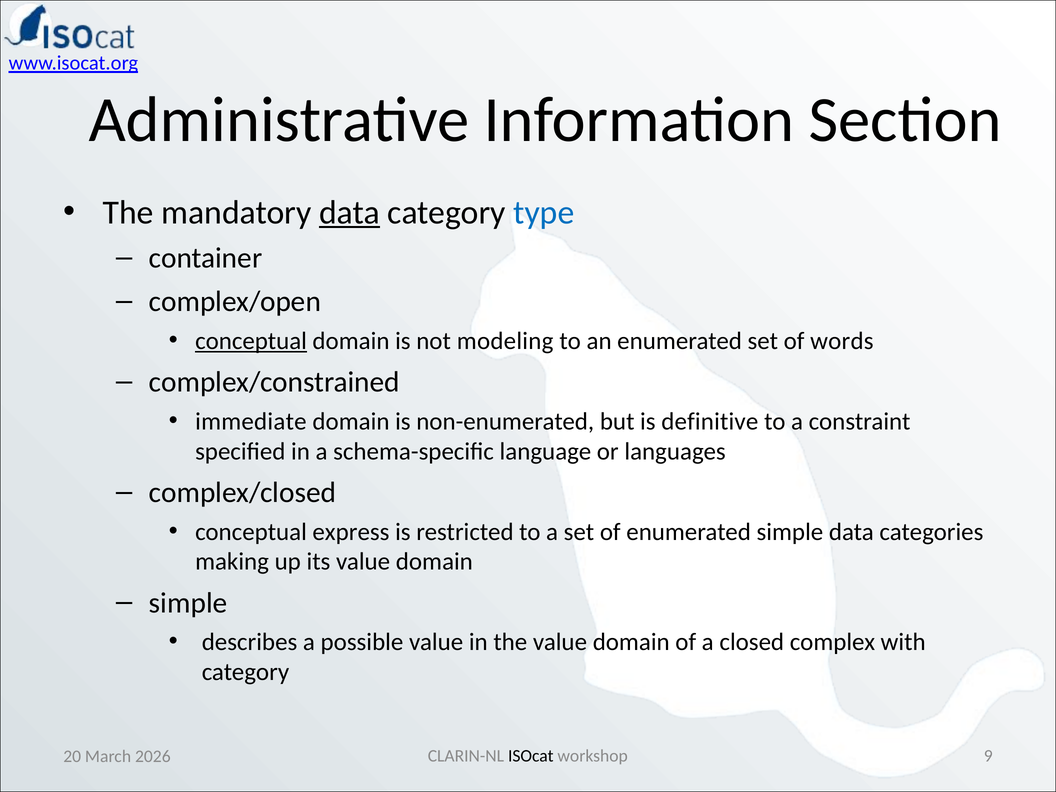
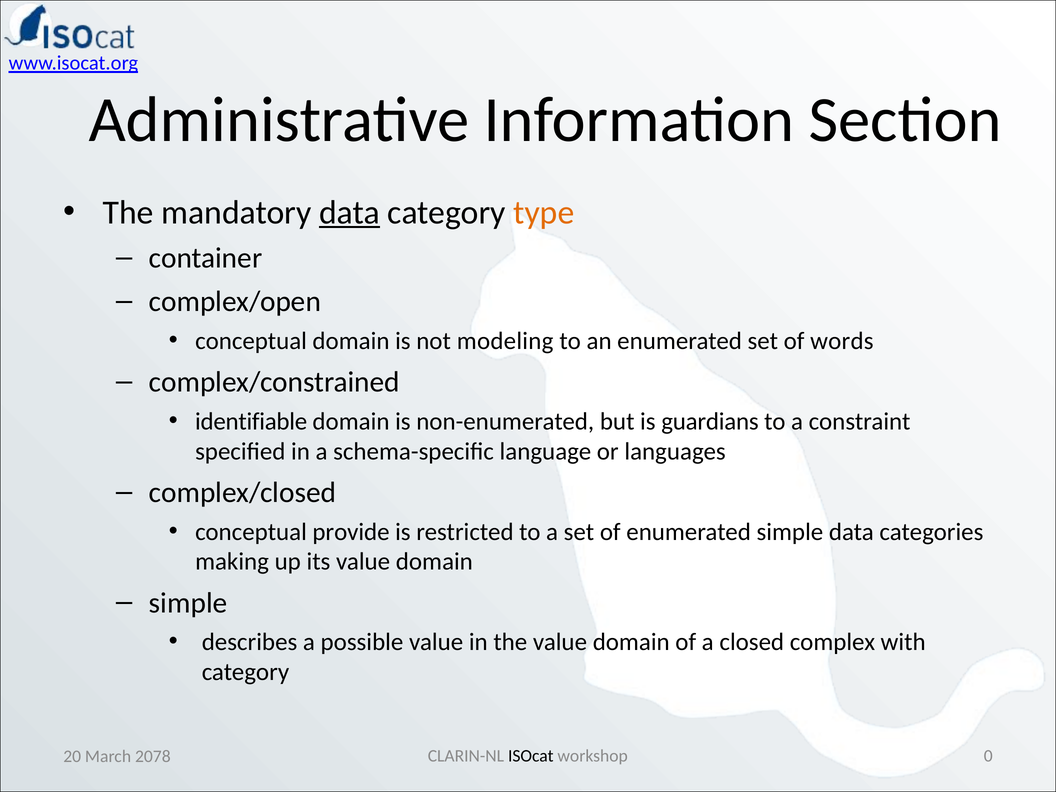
type colour: blue -> orange
conceptual at (251, 341) underline: present -> none
immediate: immediate -> identifiable
definitive: definitive -> guardians
express: express -> provide
9: 9 -> 0
2026: 2026 -> 2078
